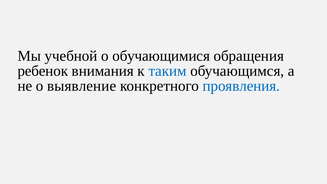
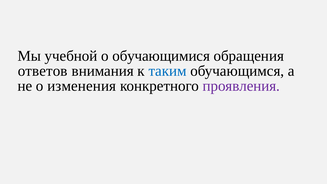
ребенок: ребенок -> ответов
выявление: выявление -> изменения
проявления colour: blue -> purple
